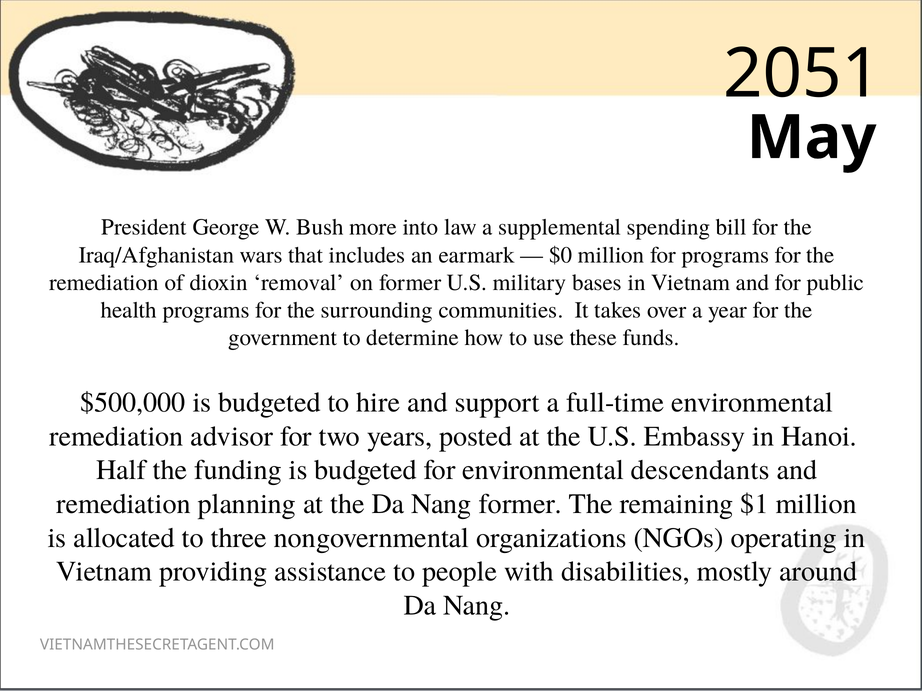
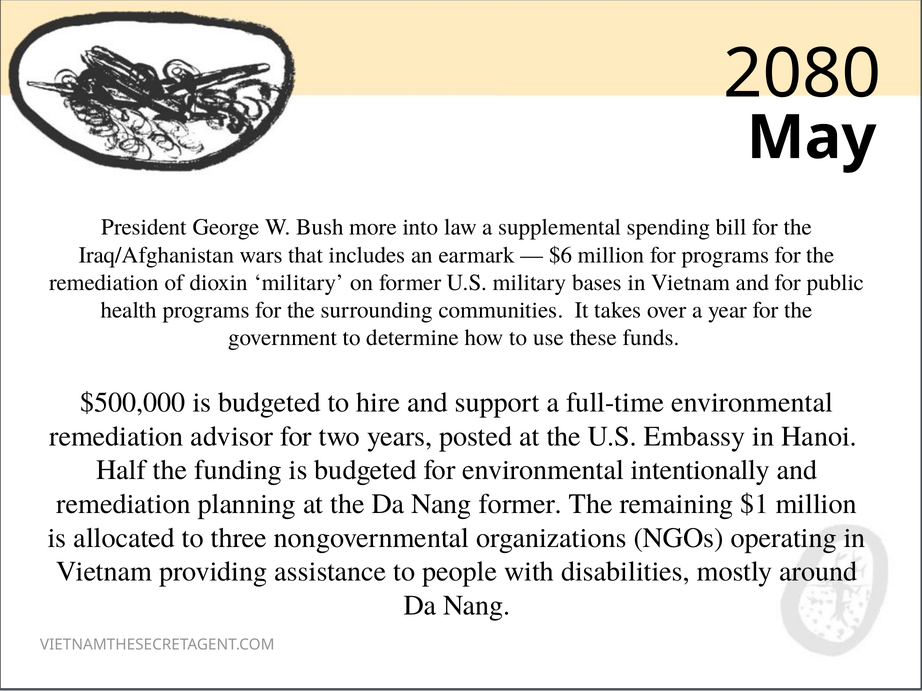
2051: 2051 -> 2080
$0: $0 -> $6
dioxin removal: removal -> military
descendants: descendants -> intentionally
